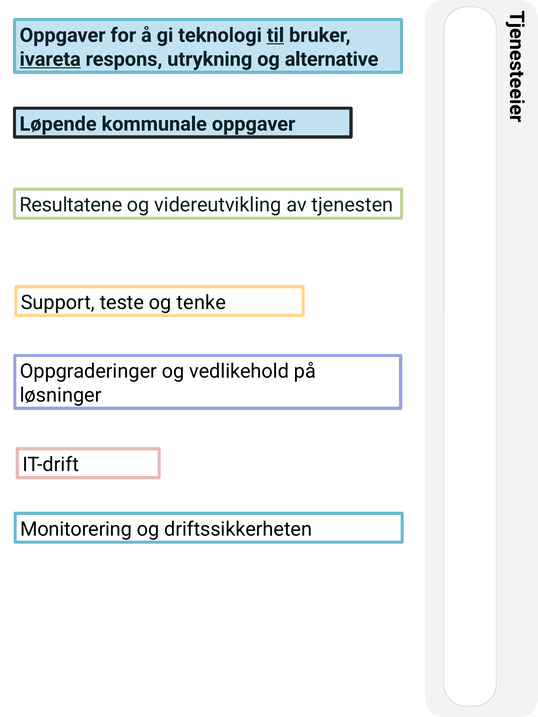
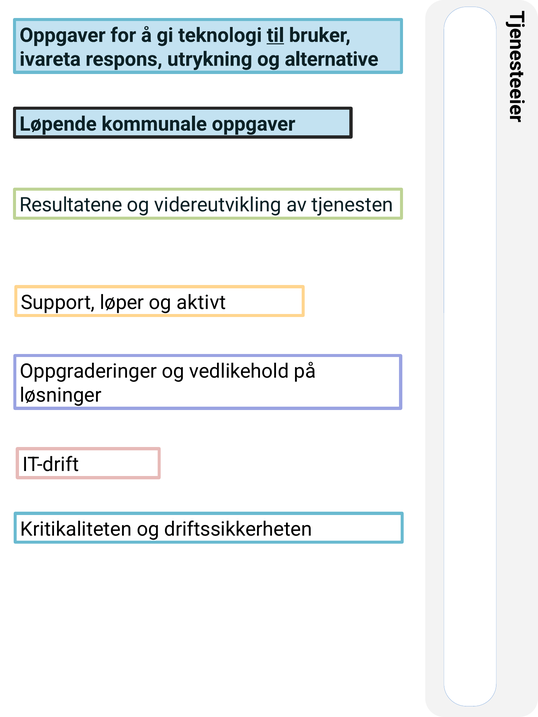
ivareta underline: present -> none
teste: teste -> løper
tenke: tenke -> aktivt
Monitorering: Monitorering -> Kritikaliteten
